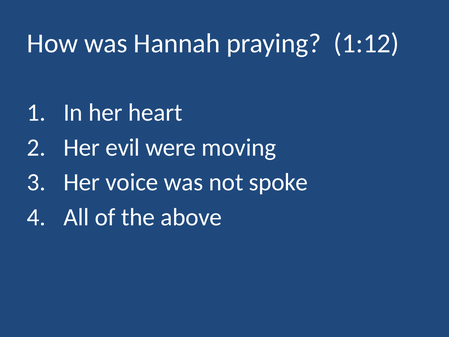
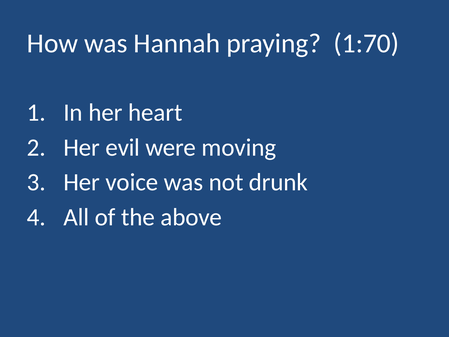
1:12: 1:12 -> 1:70
spoke: spoke -> drunk
